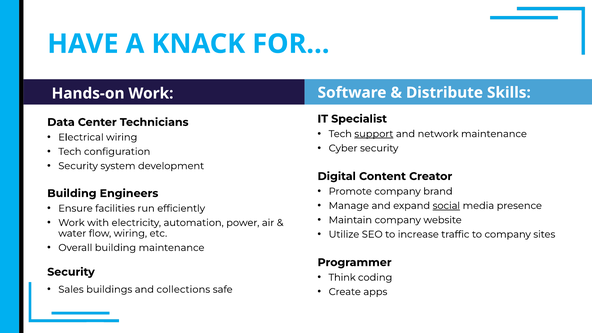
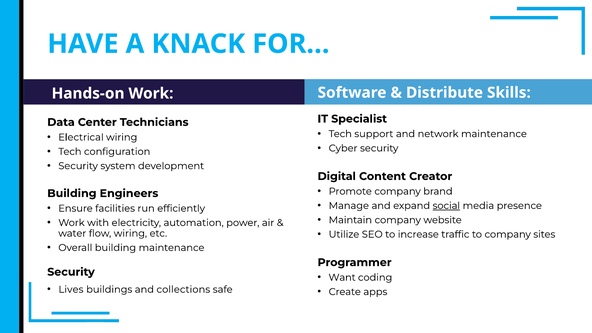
support underline: present -> none
Think: Think -> Want
Sales: Sales -> Lives
